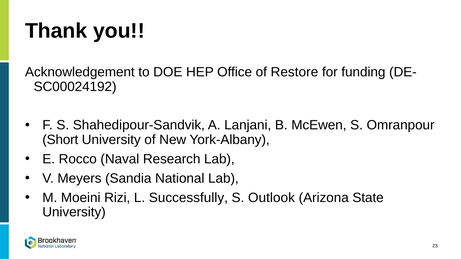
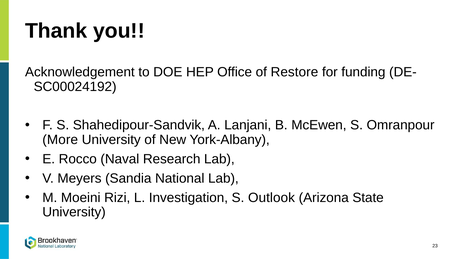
Short: Short -> More
Successfully: Successfully -> Investigation
